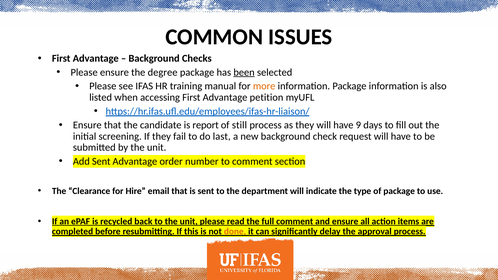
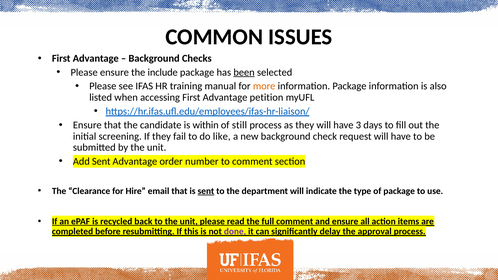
degree: degree -> include
report: report -> within
9: 9 -> 3
last: last -> like
sent at (206, 191) underline: none -> present
done colour: orange -> purple
